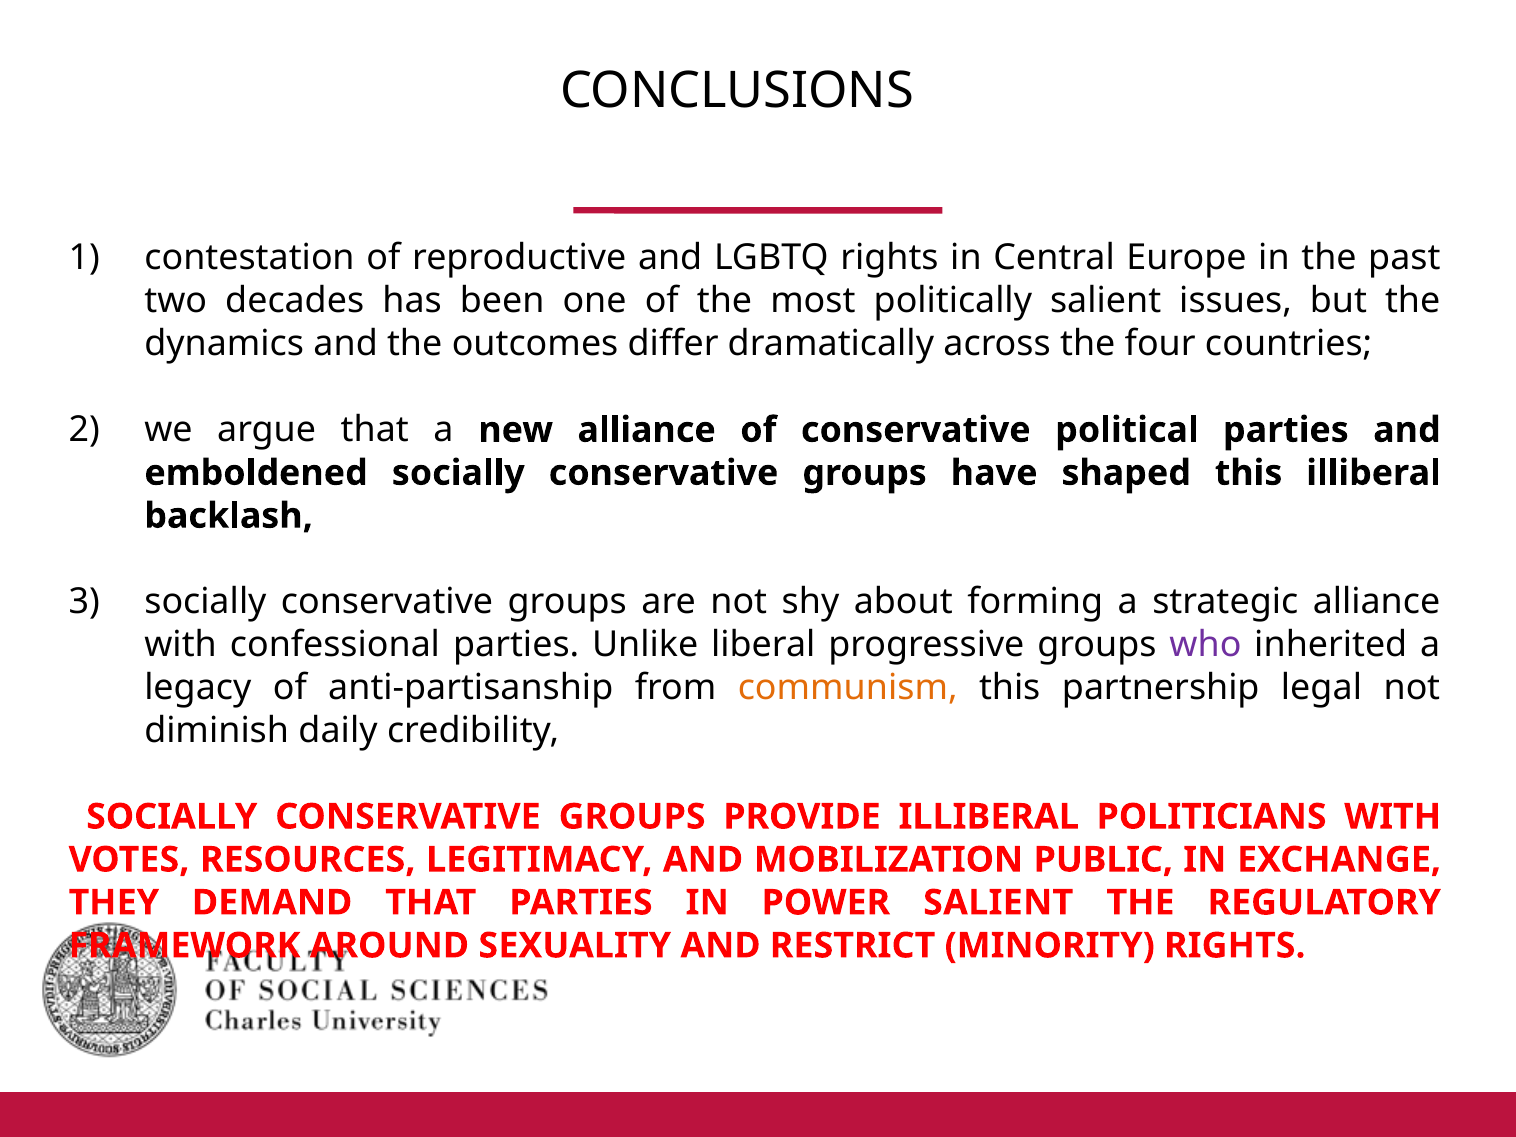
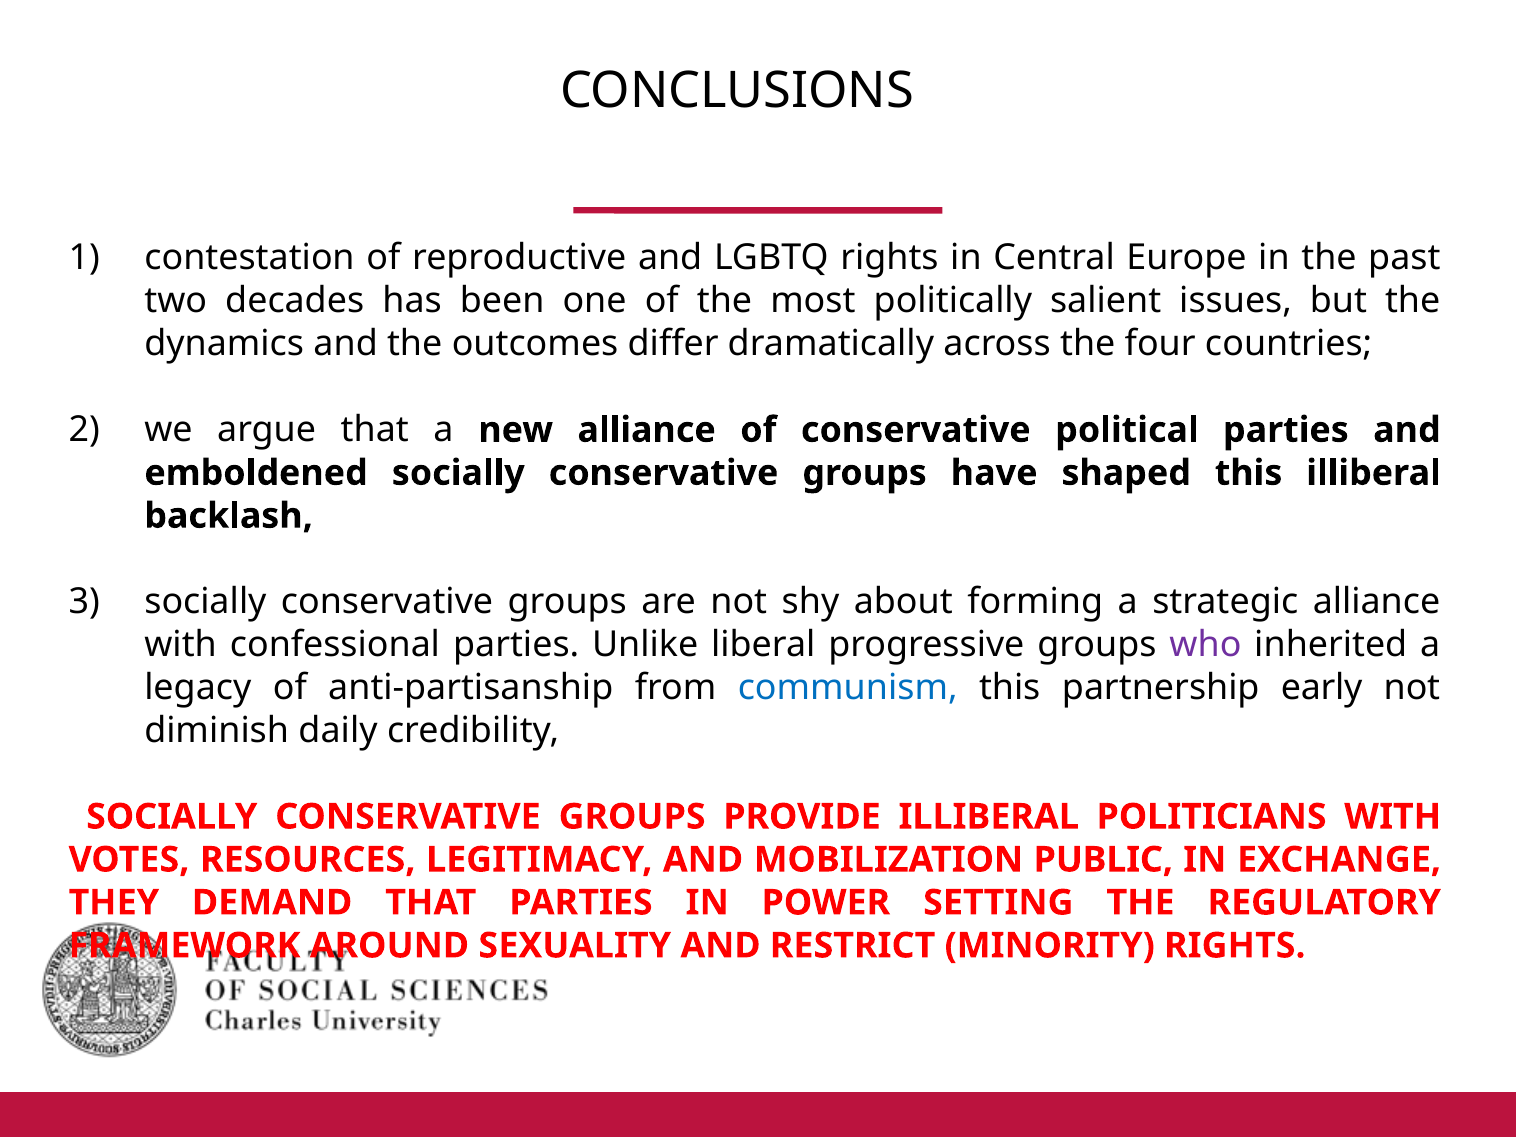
communism colour: orange -> blue
legal: legal -> early
POWER SALIENT: SALIENT -> SETTING
